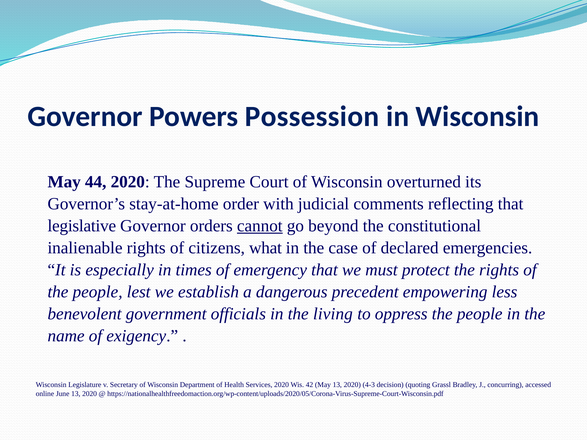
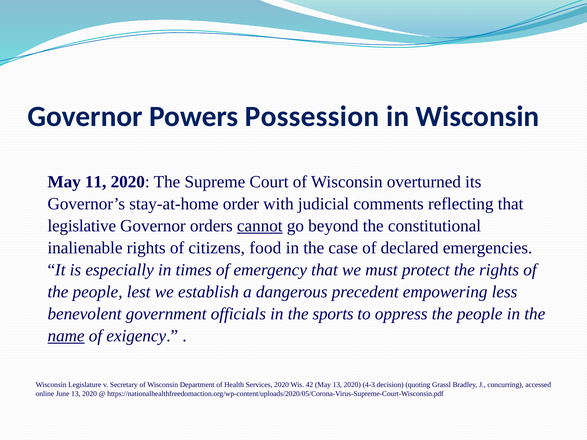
44: 44 -> 11
what: what -> food
living: living -> sports
name underline: none -> present
